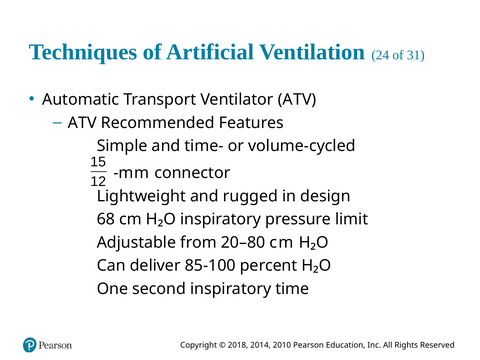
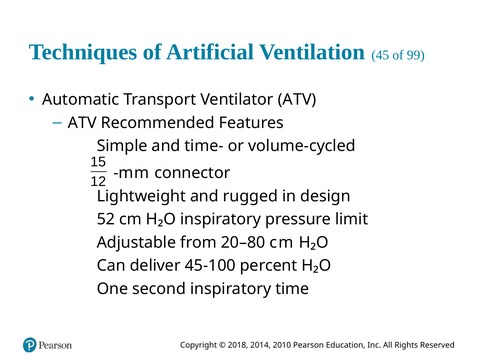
24: 24 -> 45
31: 31 -> 99
68: 68 -> 52
85-100: 85-100 -> 45-100
